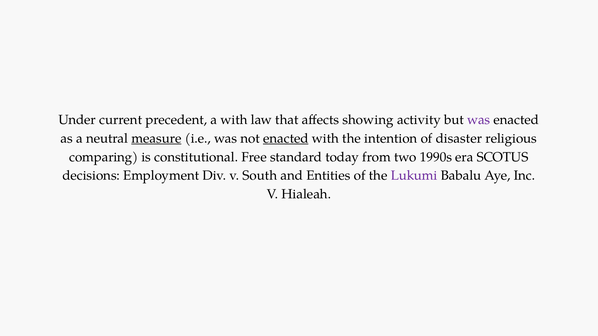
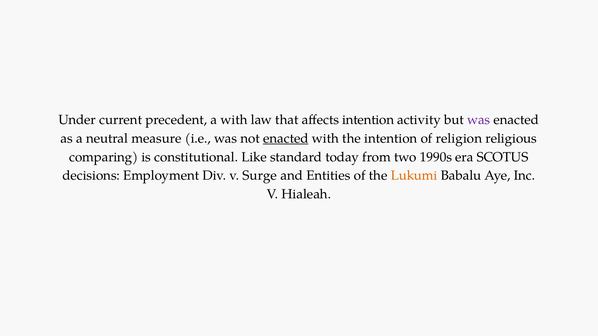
affects showing: showing -> intention
measure underline: present -> none
disaster: disaster -> religion
Free: Free -> Like
South: South -> Surge
Lukumi colour: purple -> orange
